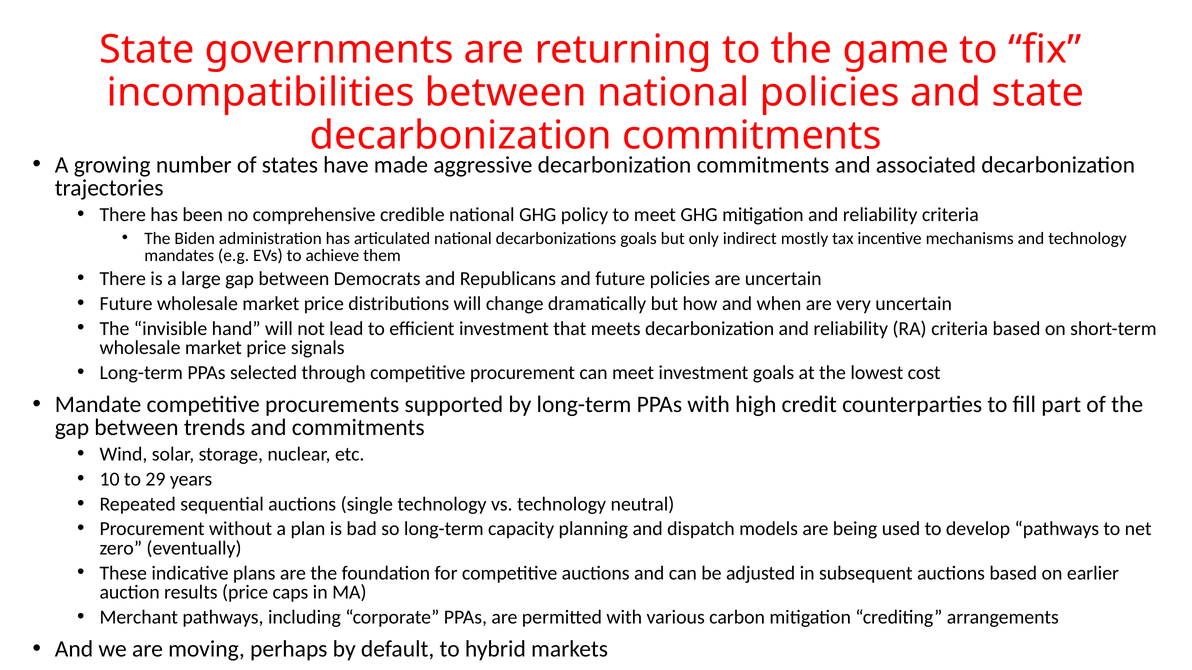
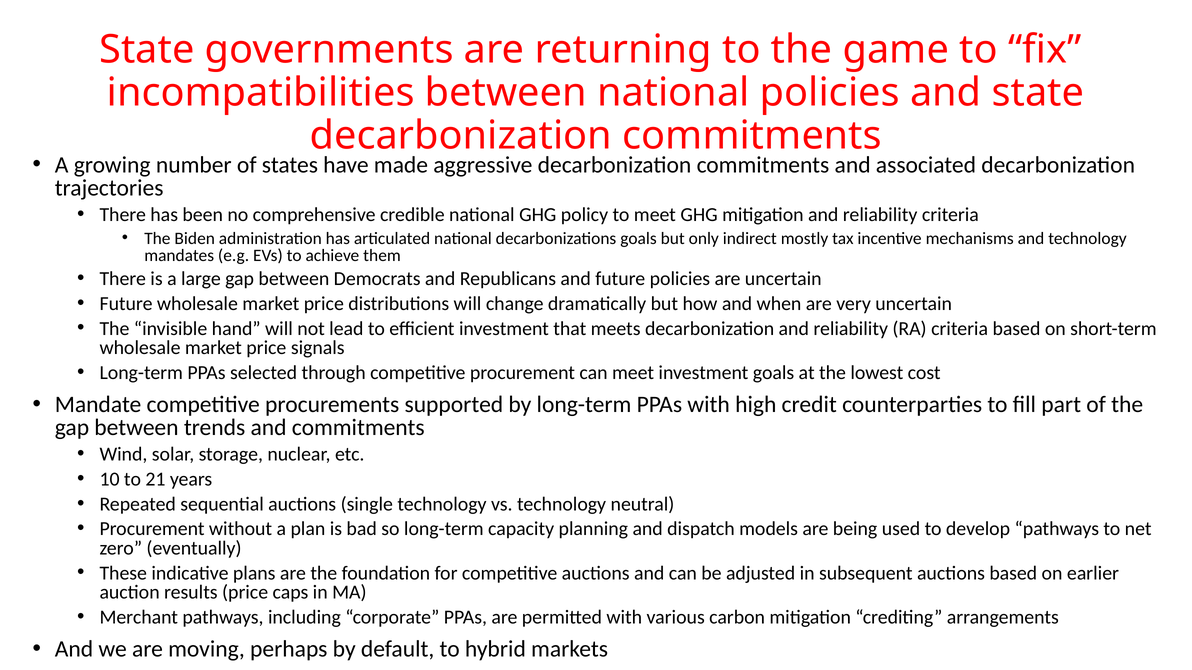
29: 29 -> 21
